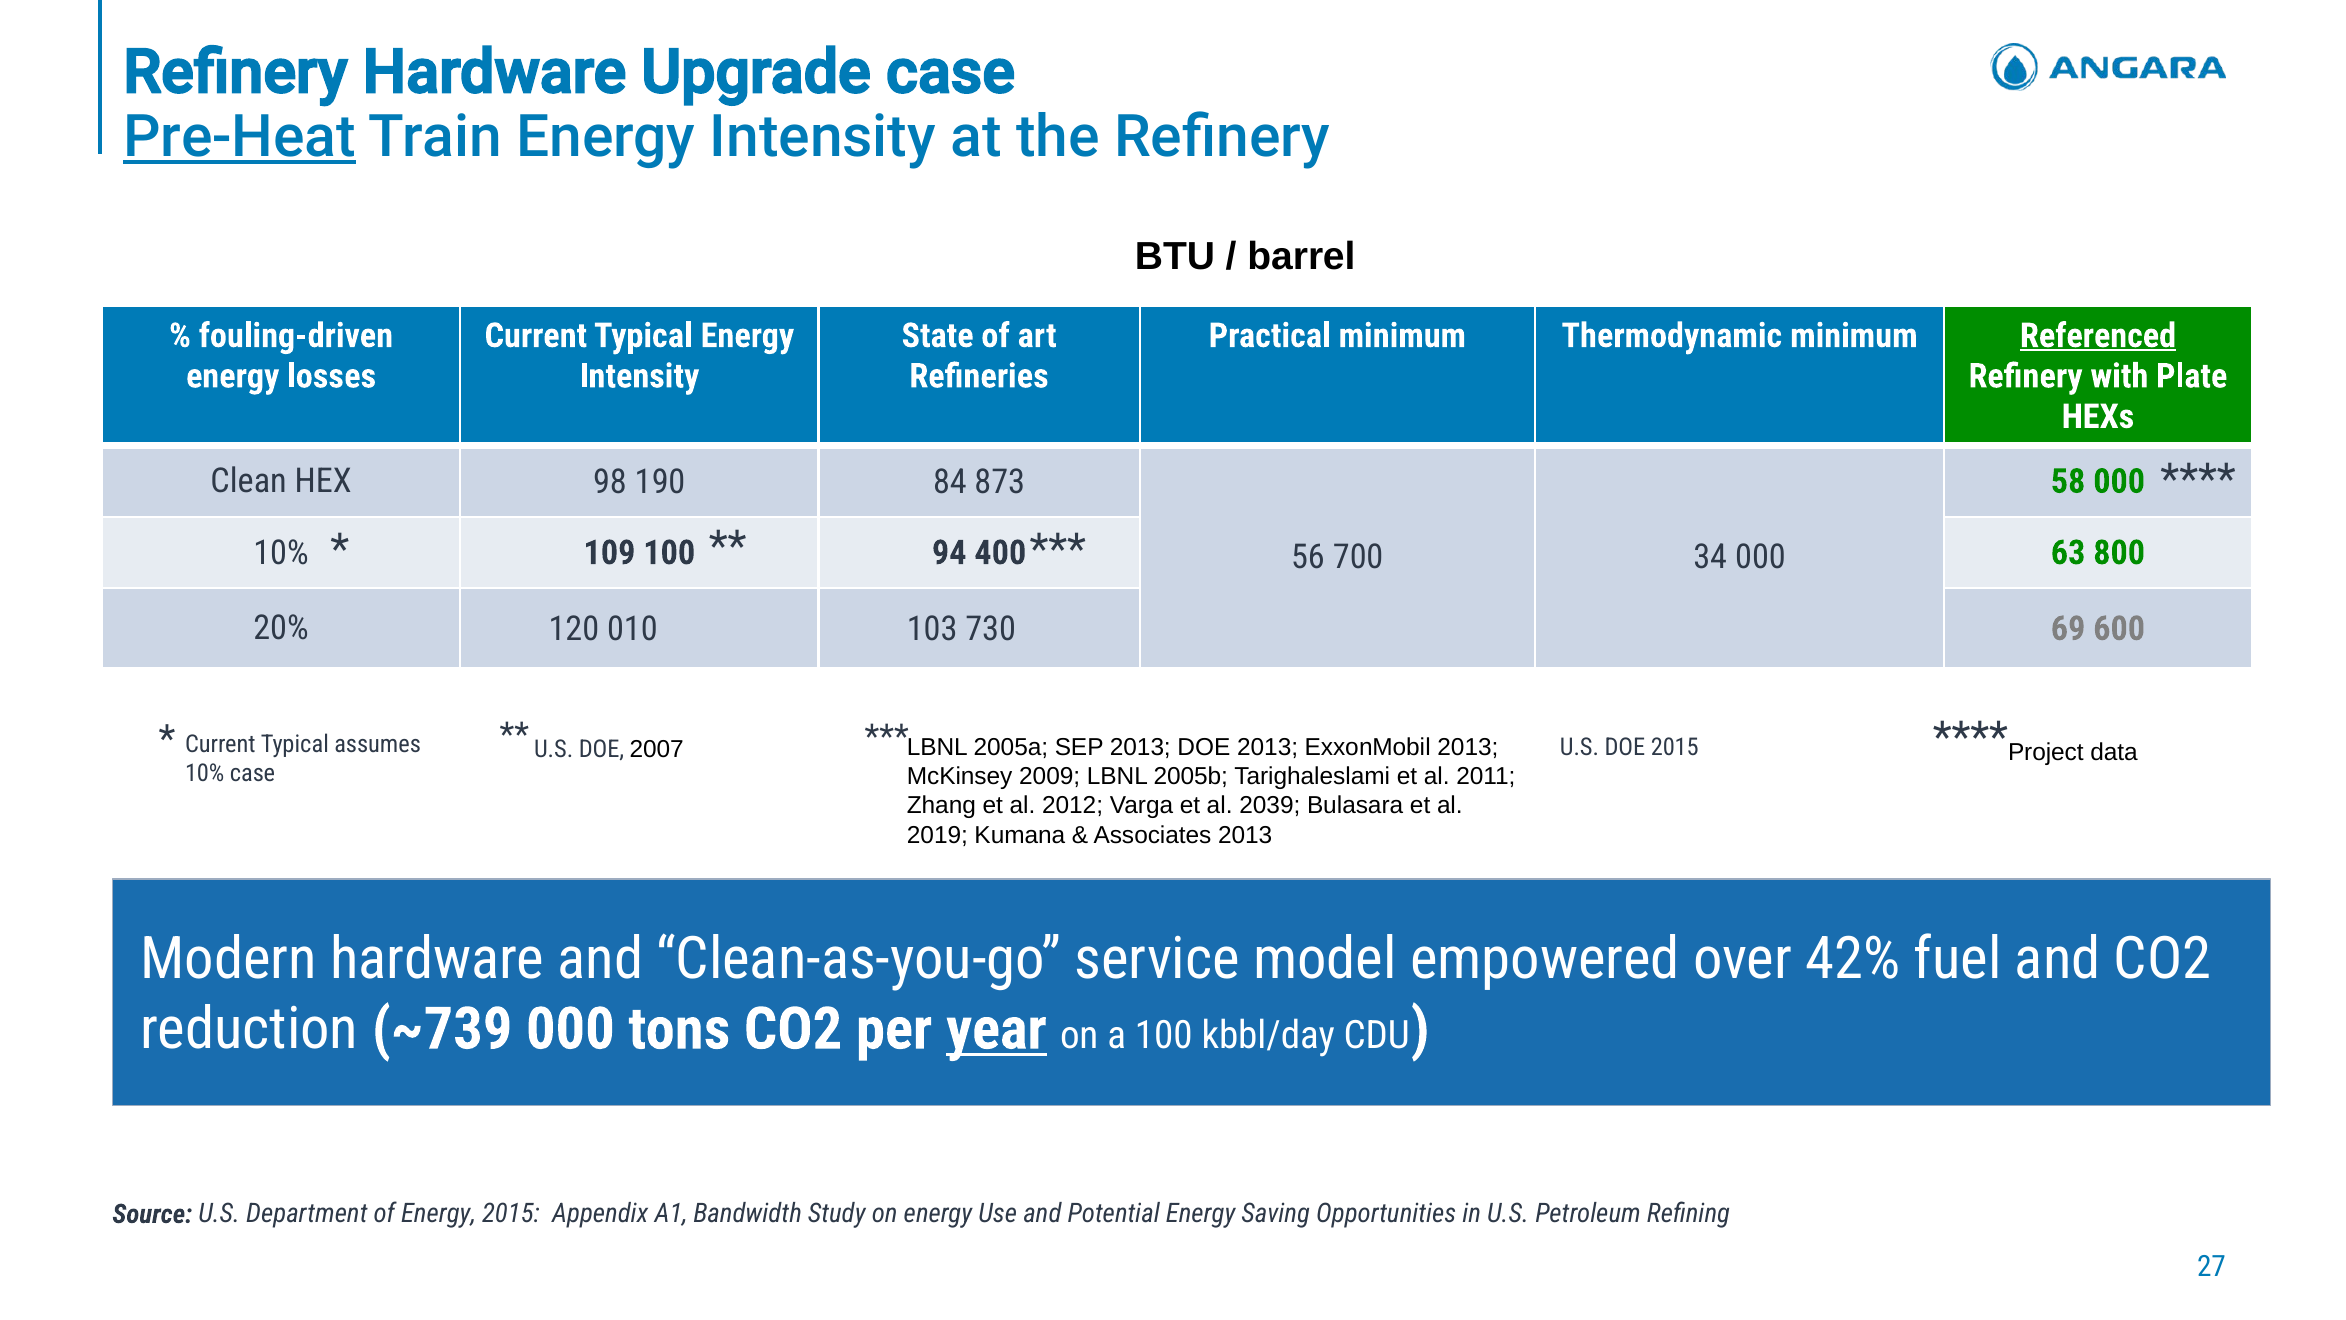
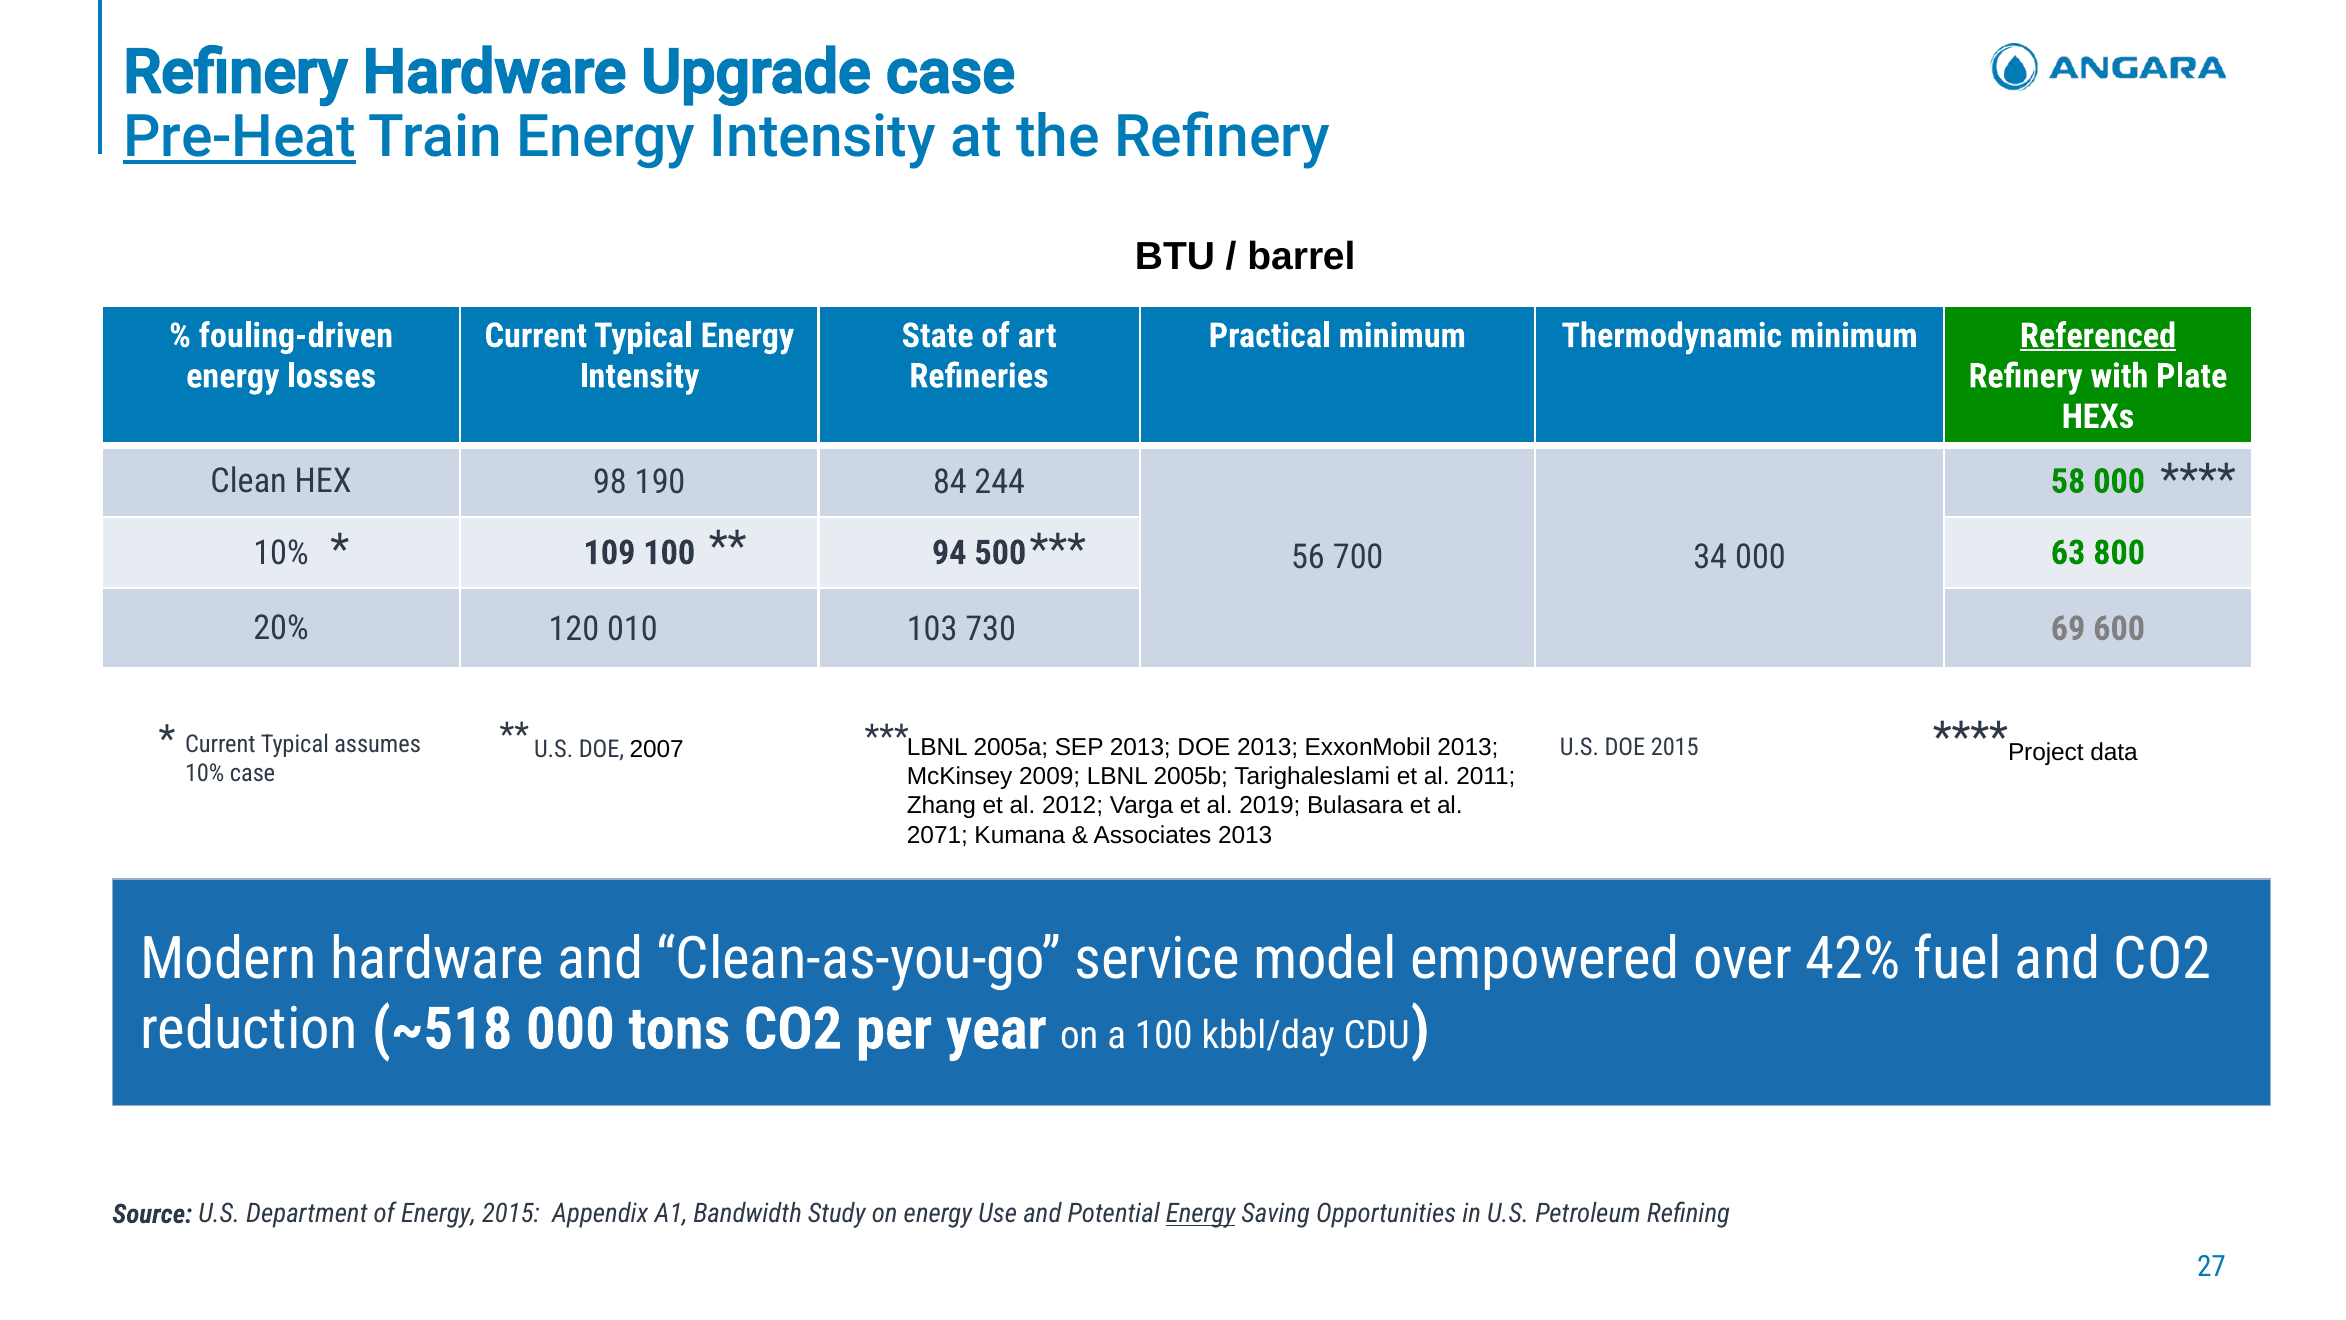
873: 873 -> 244
400: 400 -> 500
2039: 2039 -> 2019
2019: 2019 -> 2071
~739: ~739 -> ~518
year underline: present -> none
Energy at (1201, 1214) underline: none -> present
